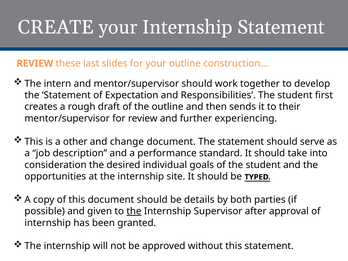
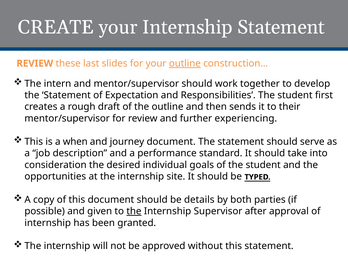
outline at (185, 63) underline: none -> present
other: other -> when
change: change -> journey
